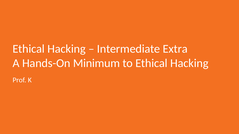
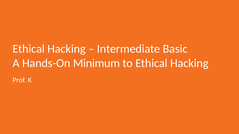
Extra: Extra -> Basic
